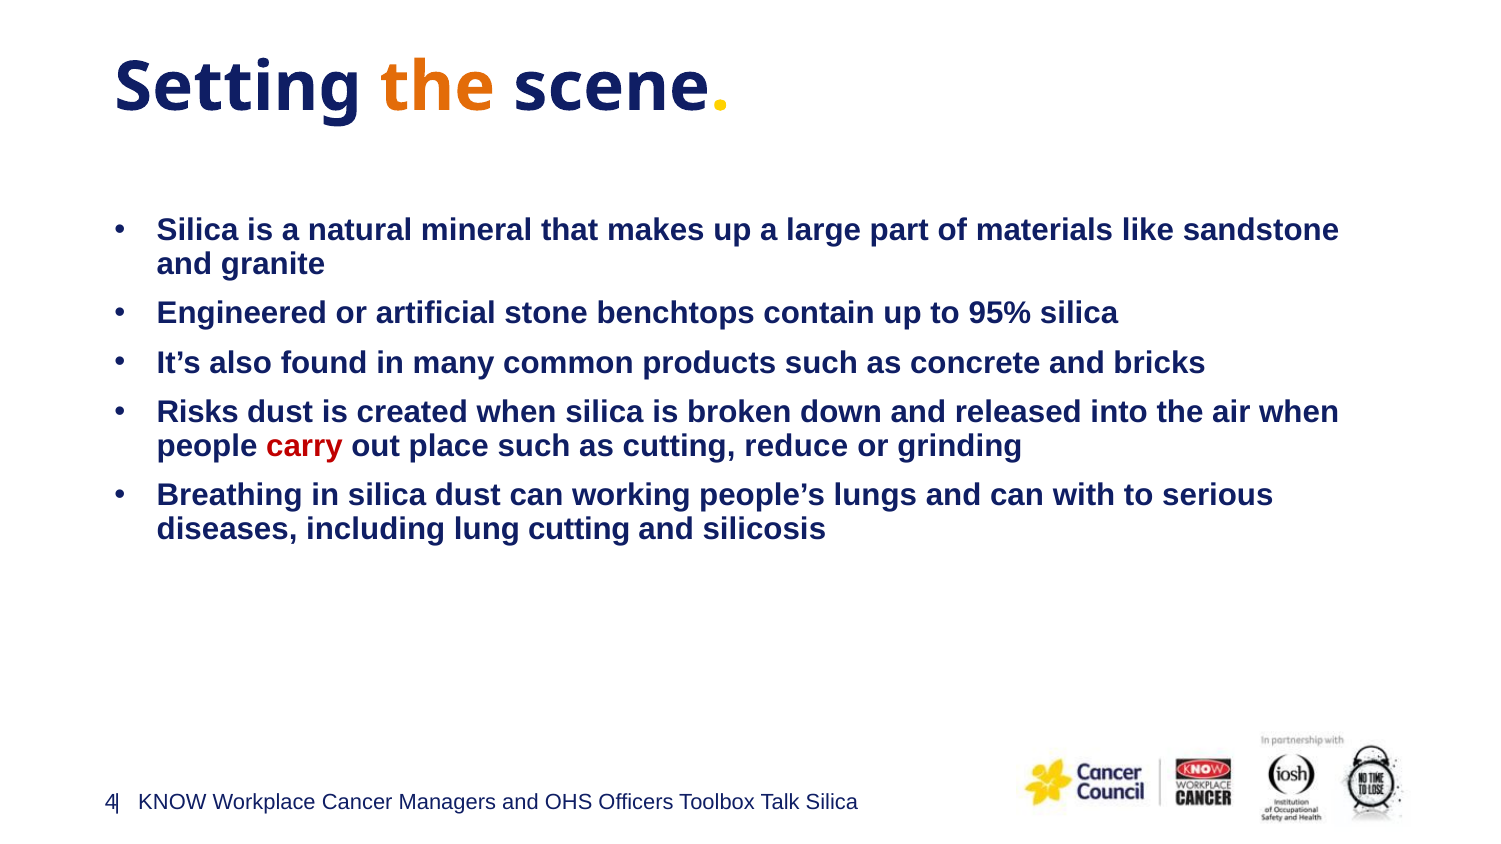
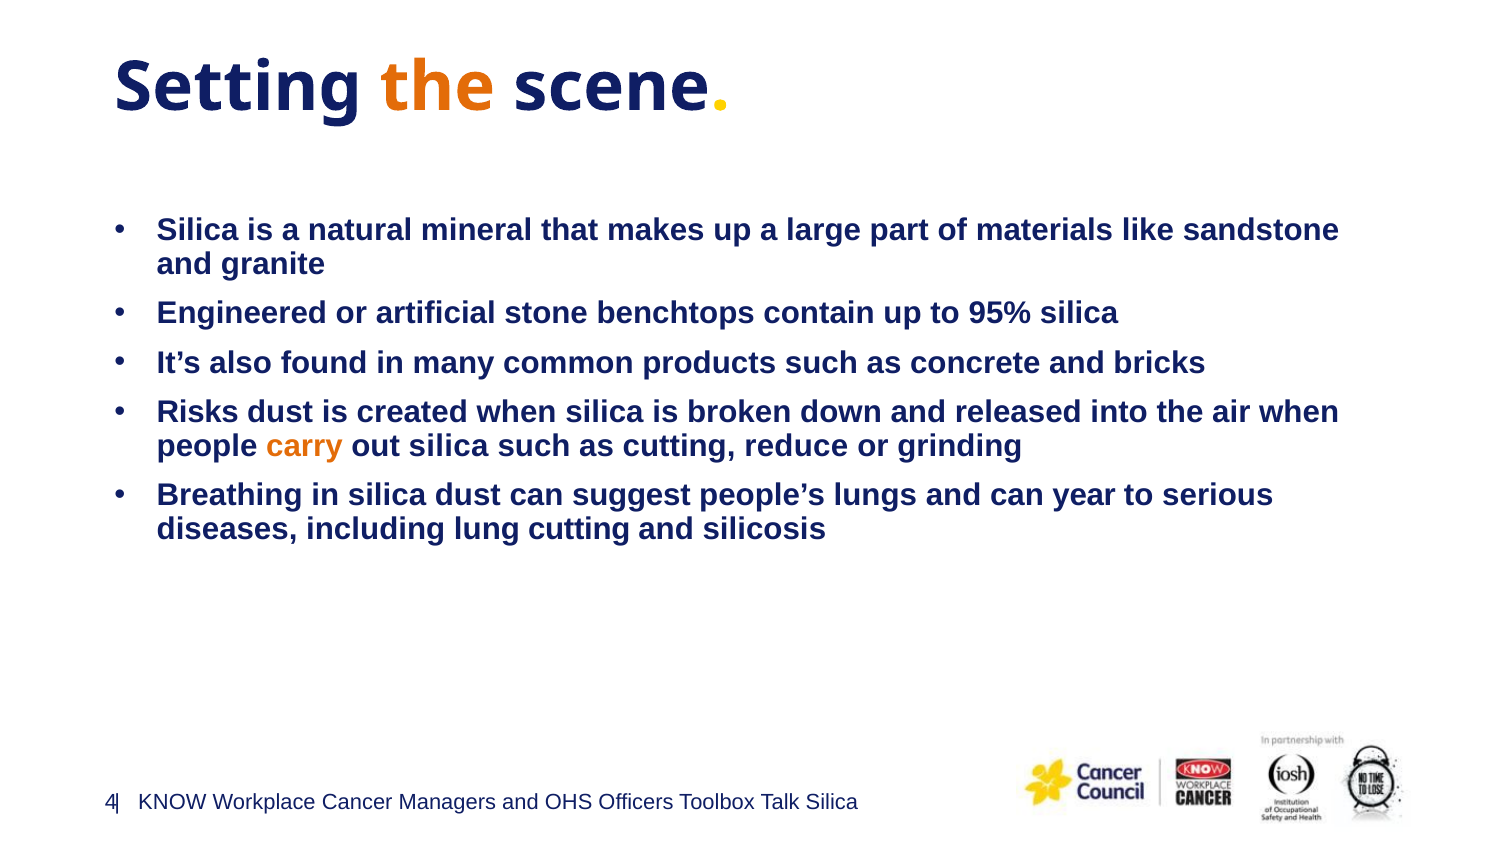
carry colour: red -> orange
out place: place -> silica
working: working -> suggest
with: with -> year
